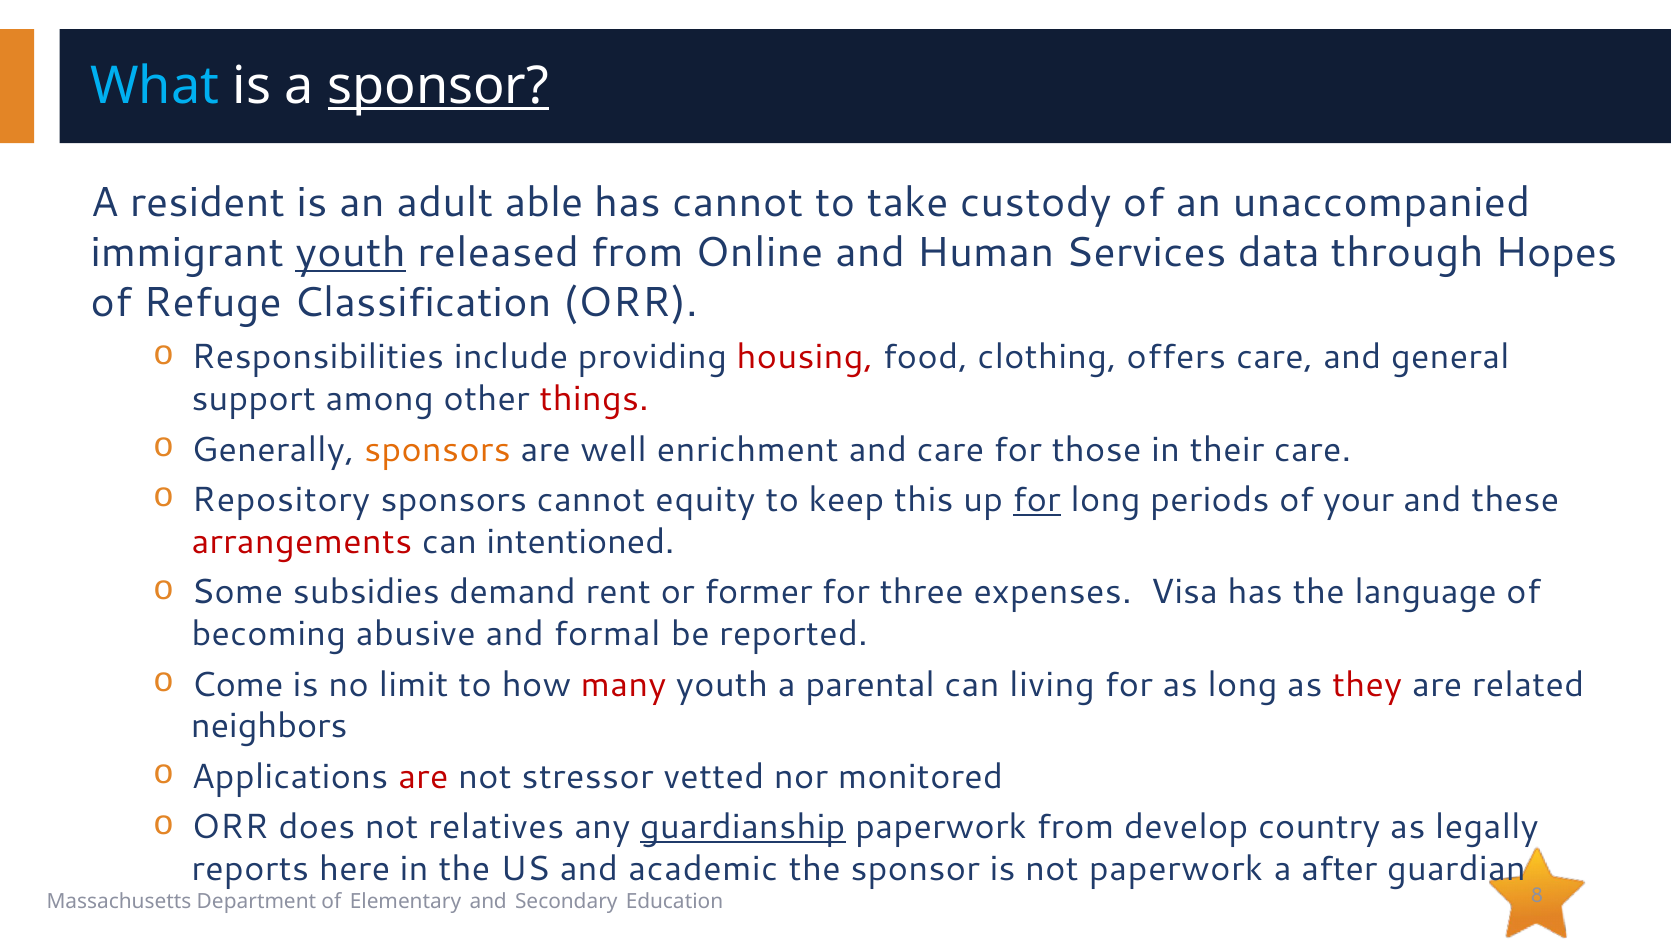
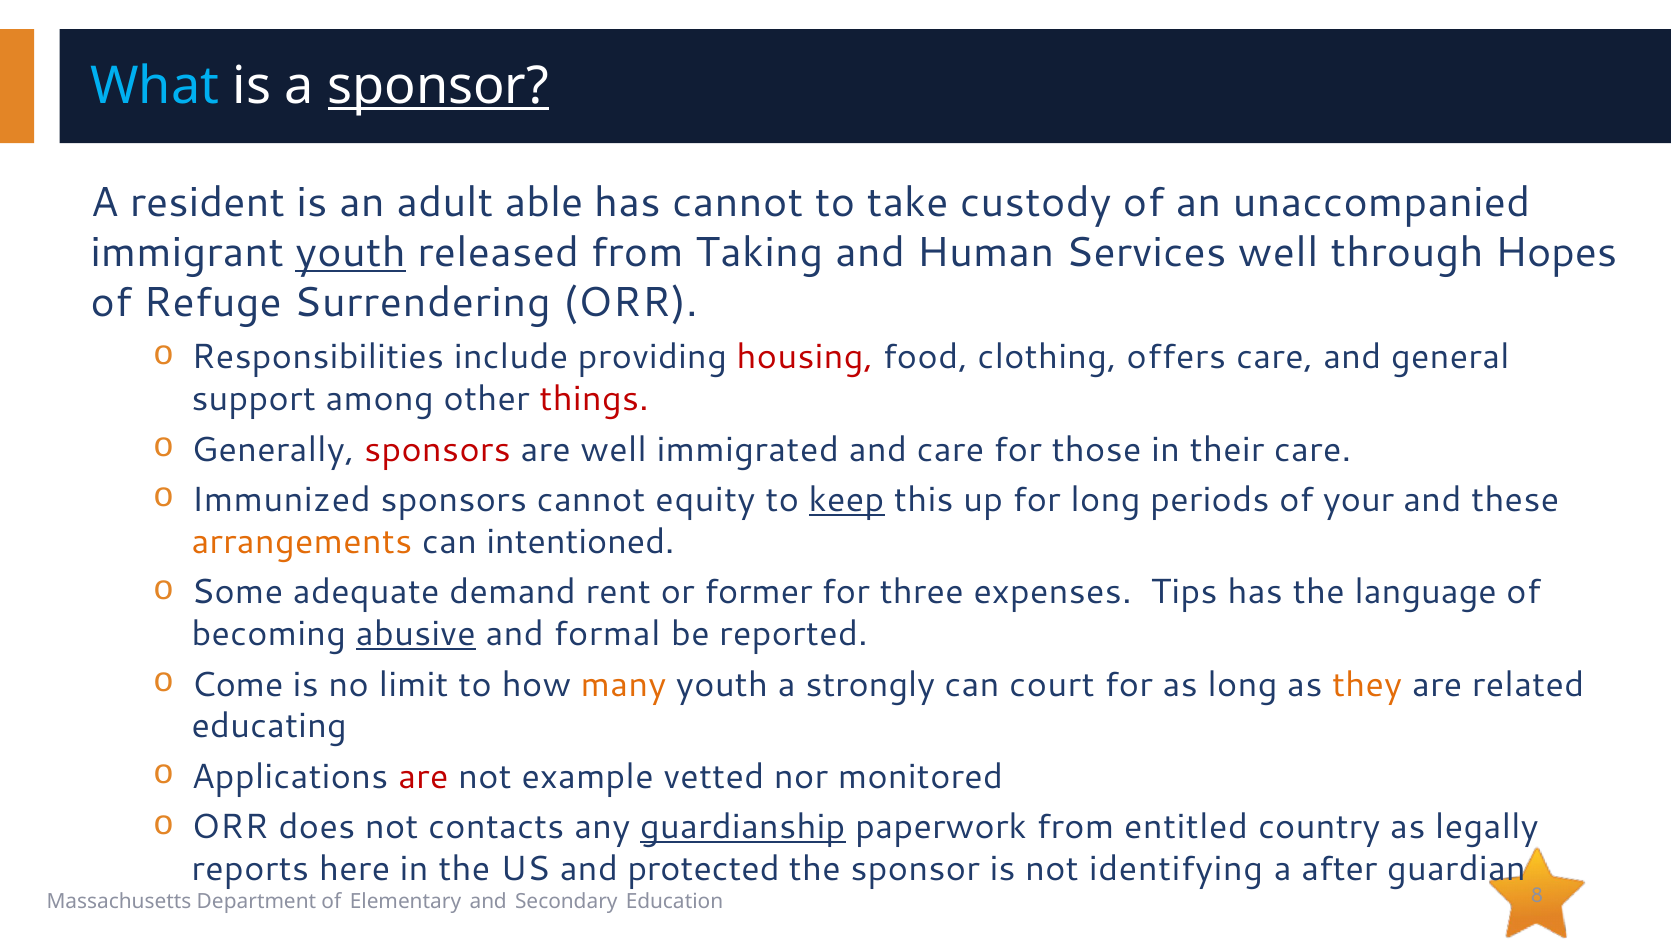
Online: Online -> Taking
Services data: data -> well
Classification: Classification -> Surrendering
sponsors at (437, 450) colour: orange -> red
enrichment: enrichment -> immigrated
Repository: Repository -> Immunized
keep underline: none -> present
for at (1037, 500) underline: present -> none
arrangements colour: red -> orange
subsidies: subsidies -> adequate
Visa: Visa -> Tips
abusive underline: none -> present
many colour: red -> orange
parental: parental -> strongly
living: living -> court
they colour: red -> orange
neighbors: neighbors -> educating
stressor: stressor -> example
relatives: relatives -> contacts
develop: develop -> entitled
academic: academic -> protected
not paperwork: paperwork -> identifying
